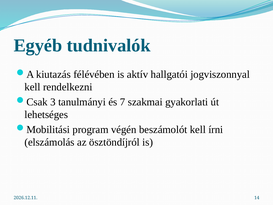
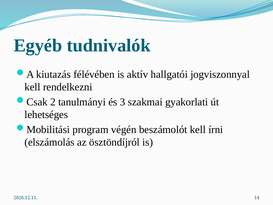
3: 3 -> 2
7: 7 -> 3
